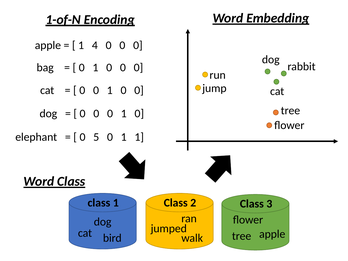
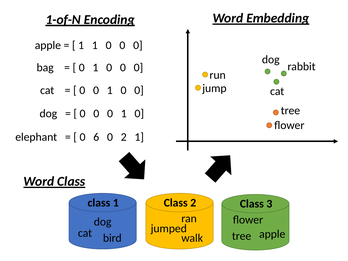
1 4: 4 -> 1
5: 5 -> 6
1 at (124, 137): 1 -> 2
